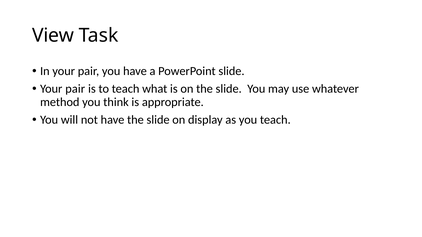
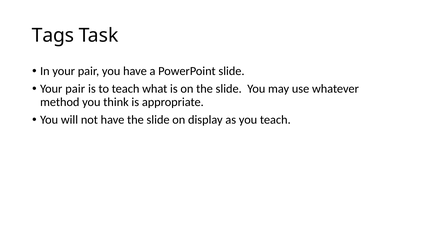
View: View -> Tags
